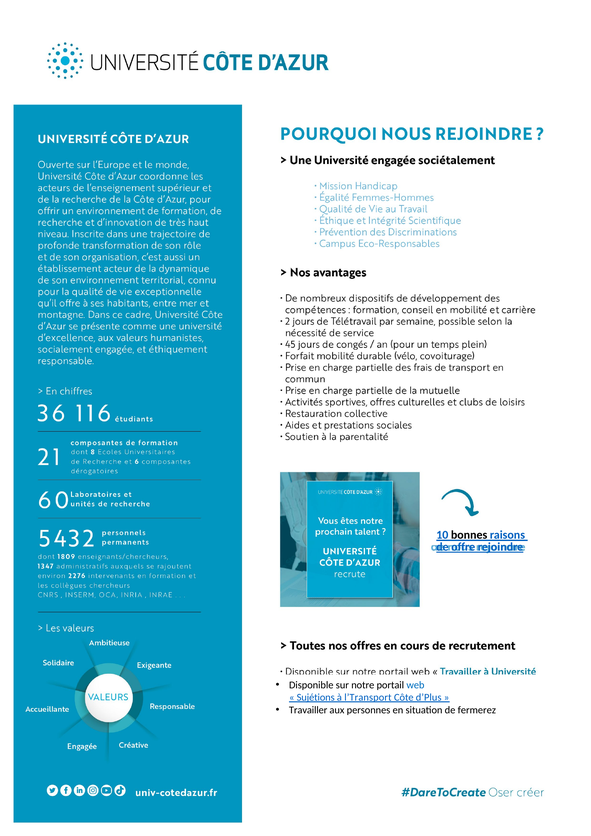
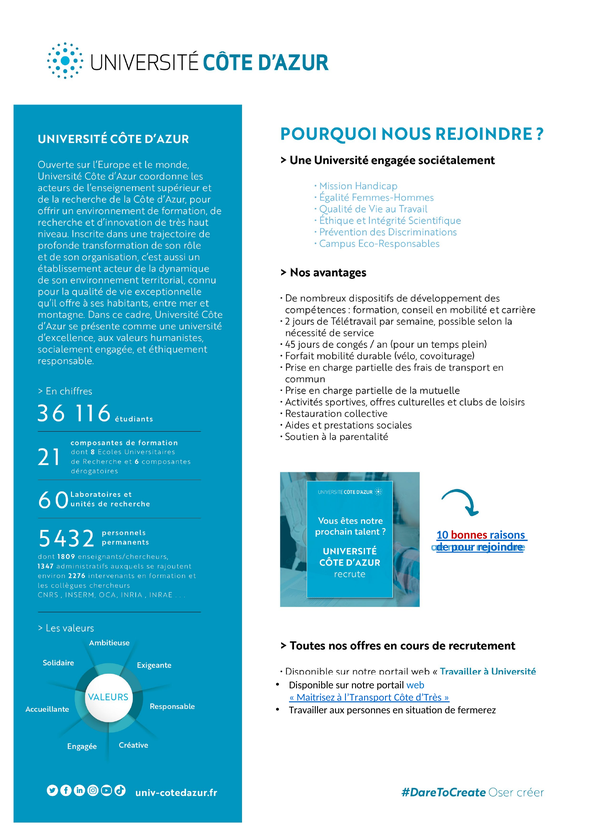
bonnes colour: black -> red
offre: offre -> pour
Sujétions: Sujétions -> Maitrisez
d’Plus: d’Plus -> d’Très
